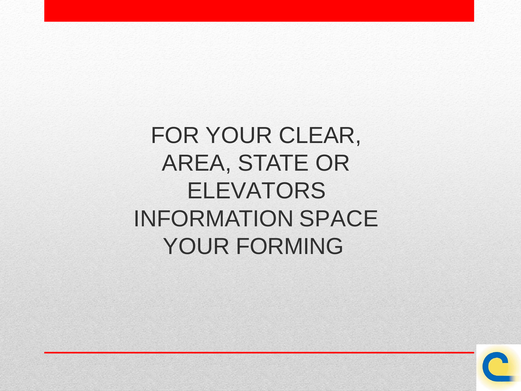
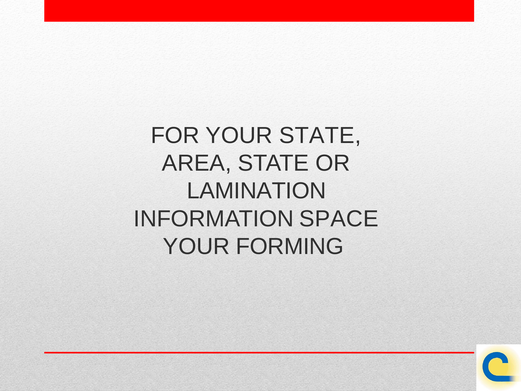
YOUR CLEAR: CLEAR -> STATE
ELEVATORS: ELEVATORS -> LAMINATION
